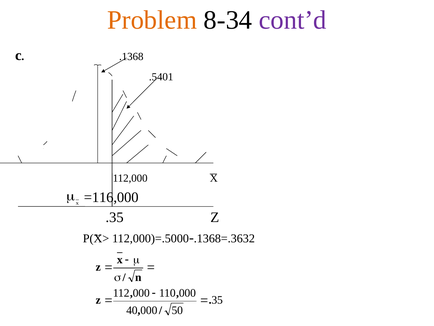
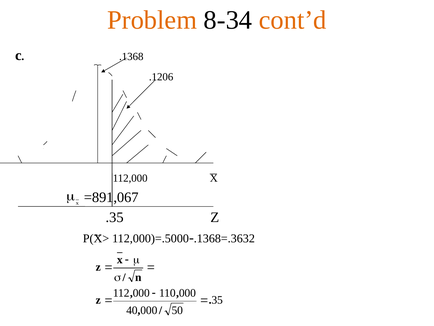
cont’d colour: purple -> orange
.5401: .5401 -> .1206
=116,000: =116,000 -> =891,067
